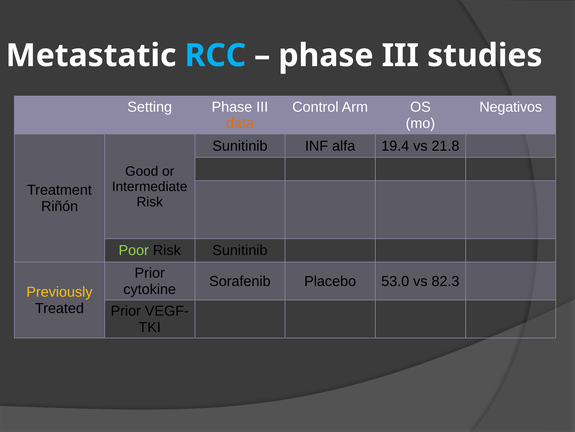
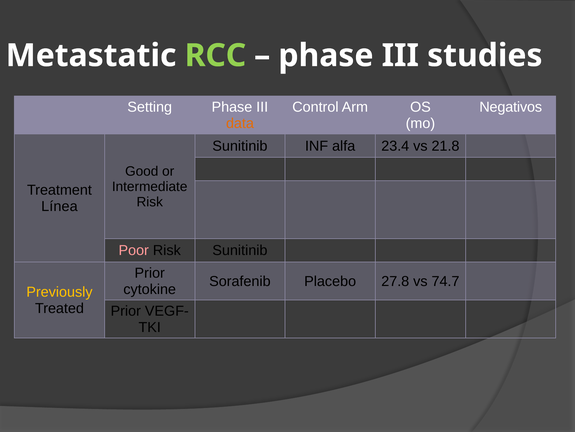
RCC colour: light blue -> light green
19.4: 19.4 -> 23.4
Riñón: Riñón -> Línea
Poor colour: light green -> pink
53.0: 53.0 -> 27.8
82.3: 82.3 -> 74.7
